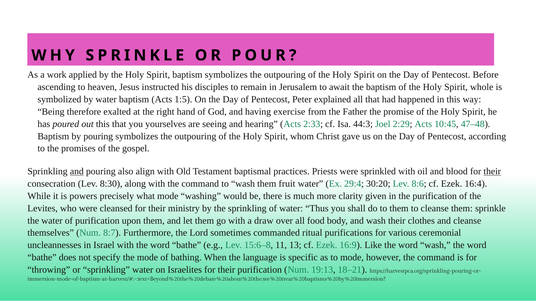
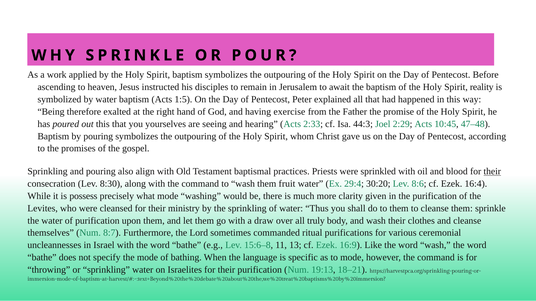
whole: whole -> reality
and at (77, 172) underline: present -> none
powers: powers -> possess
food: food -> truly
